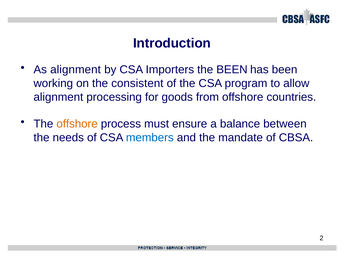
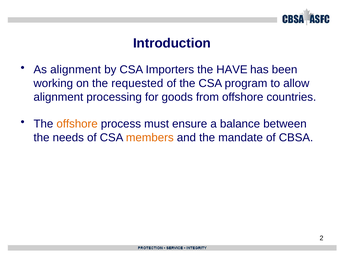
the BEEN: BEEN -> HAVE
consistent: consistent -> requested
members colour: blue -> orange
